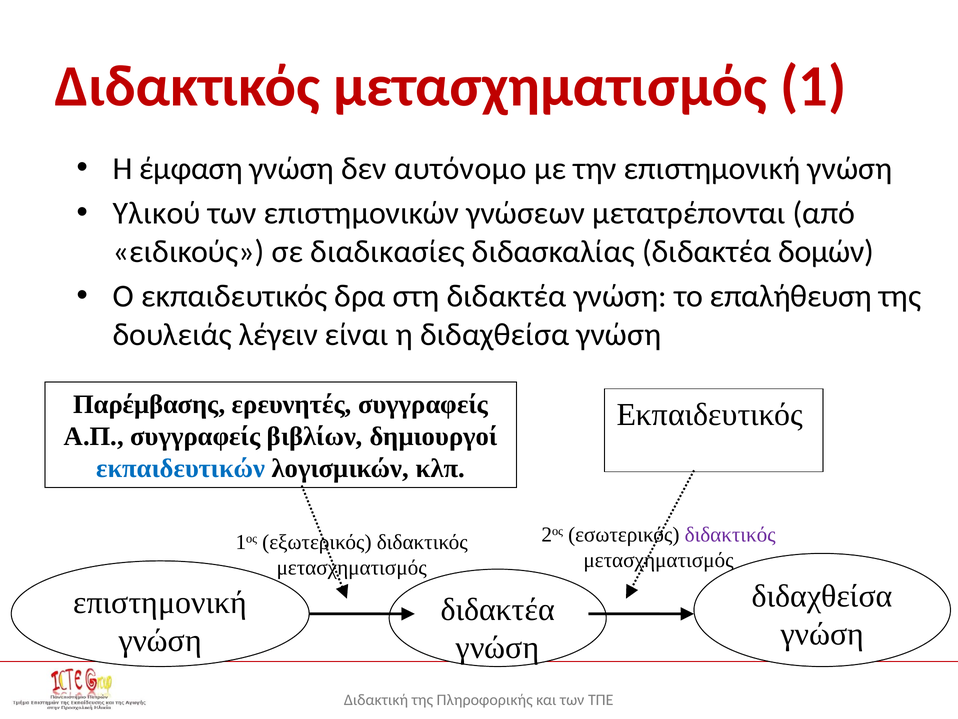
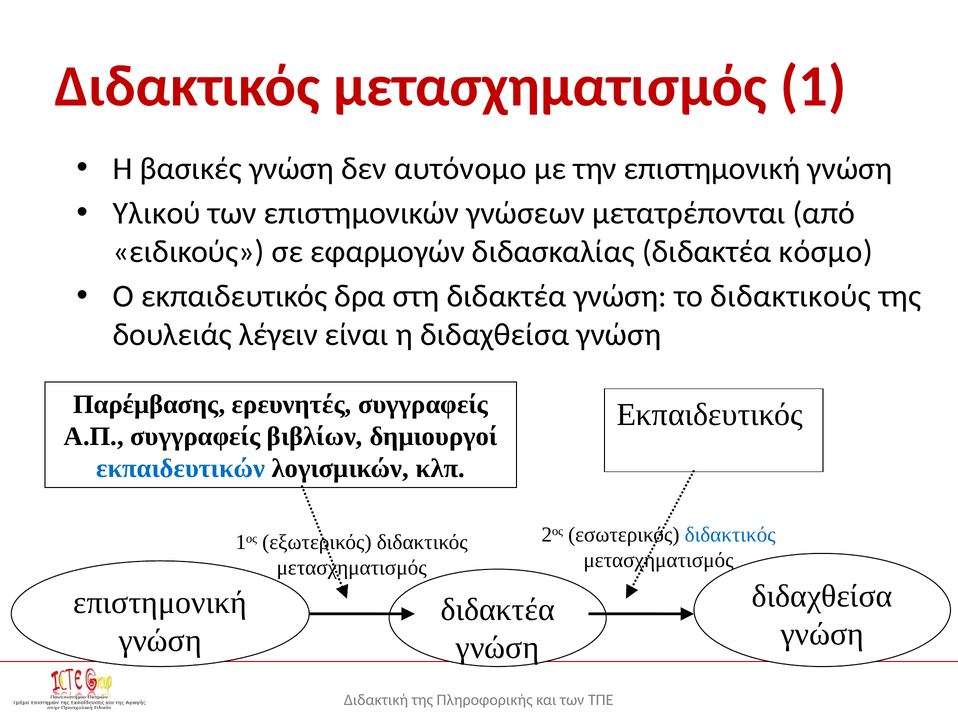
έμφαση: έμφαση -> βασικές
διαδικασίες: διαδικασίες -> εφαρμογών
δοµών: δοµών -> κόσµο
επαλήθευση: επαλήθευση -> διδακτικούς
διδακτικός at (730, 534) colour: purple -> blue
